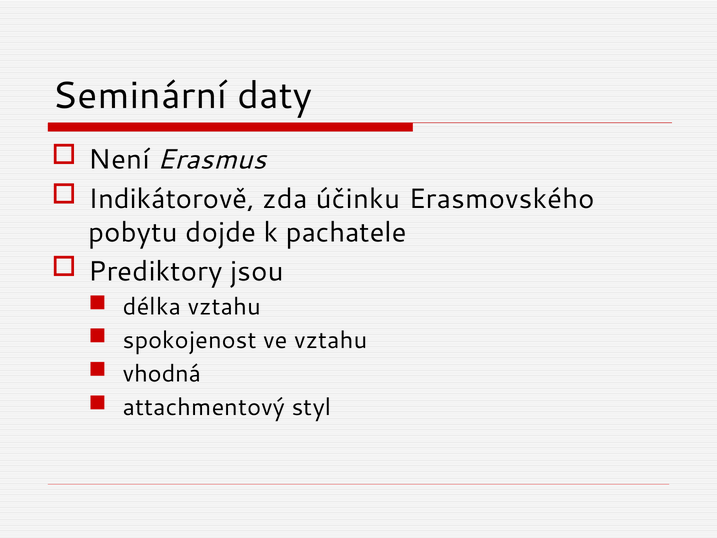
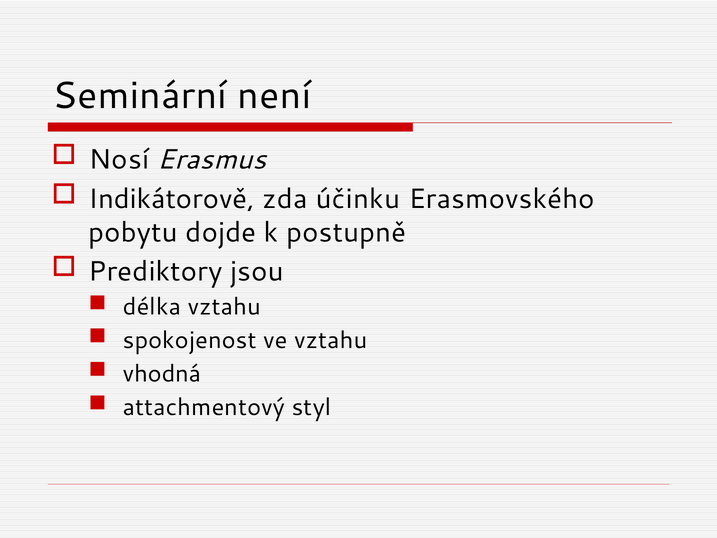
daty: daty -> není
Není: Není -> Nosí
pachatele: pachatele -> postupně
